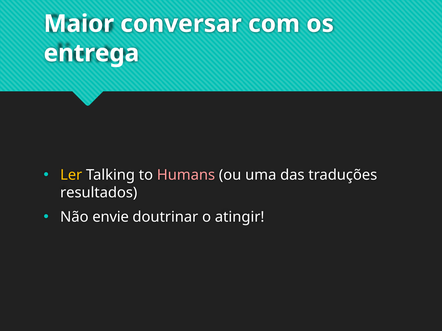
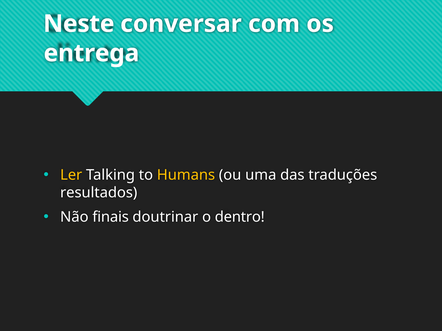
Maior: Maior -> Neste
Humans colour: pink -> yellow
envie: envie -> finais
atingir: atingir -> dentro
